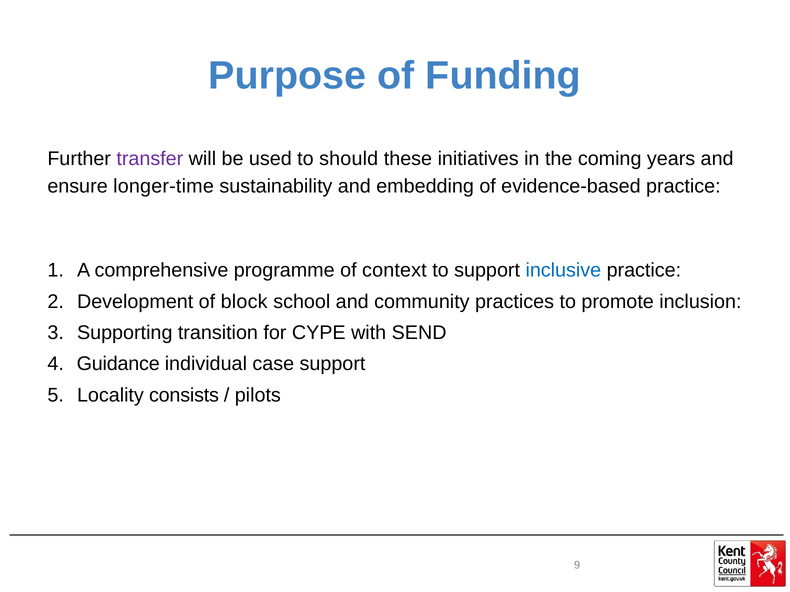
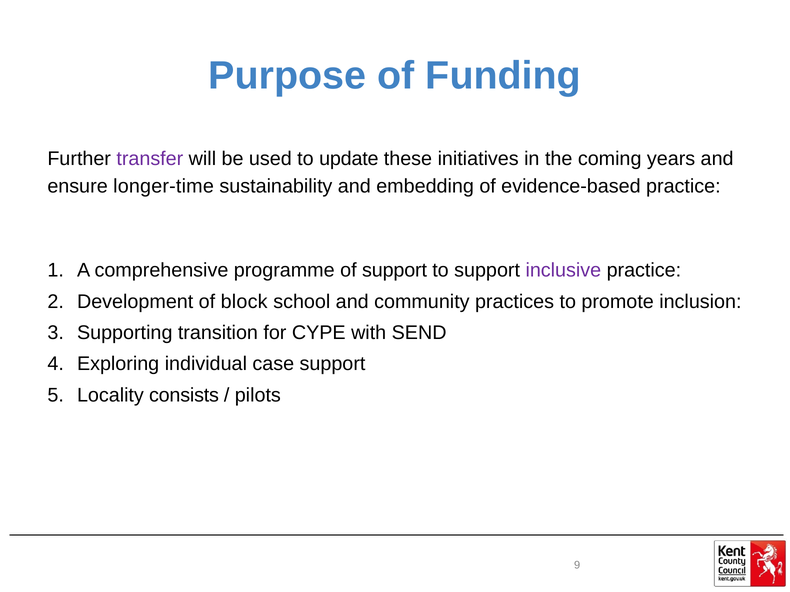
should: should -> update
of context: context -> support
inclusive colour: blue -> purple
Guidance: Guidance -> Exploring
